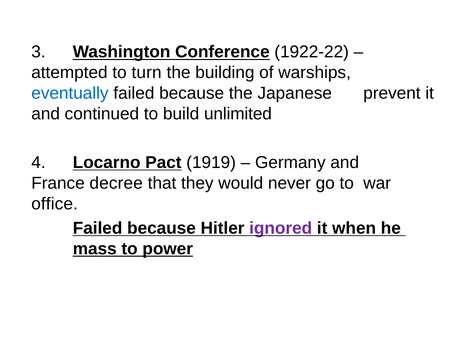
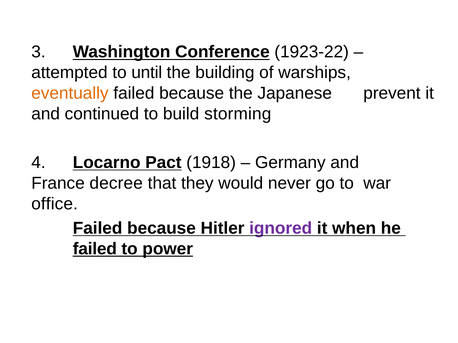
1922-22: 1922-22 -> 1923-22
turn: turn -> until
eventually colour: blue -> orange
unlimited: unlimited -> storming
1919: 1919 -> 1918
mass at (95, 249): mass -> failed
